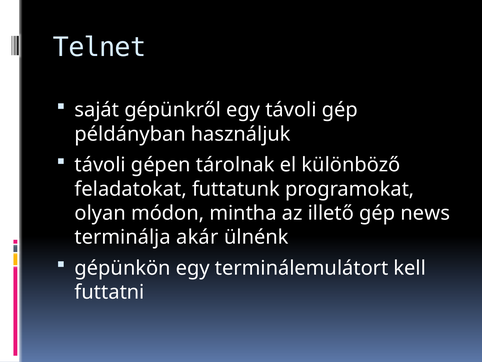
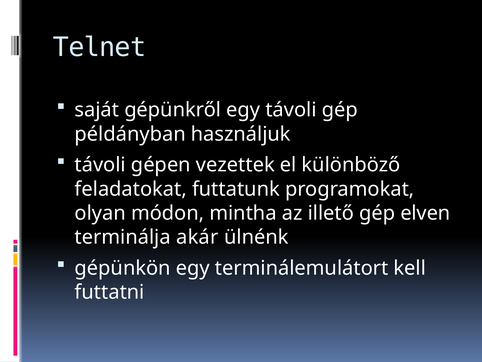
tárolnak: tárolnak -> vezettek
news: news -> elven
